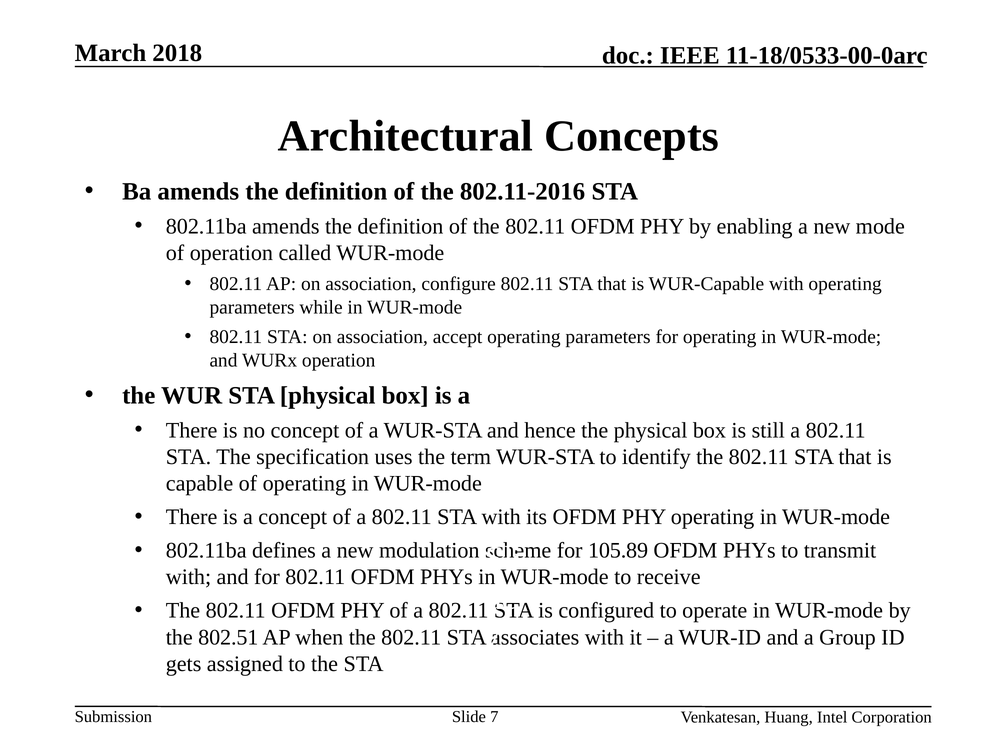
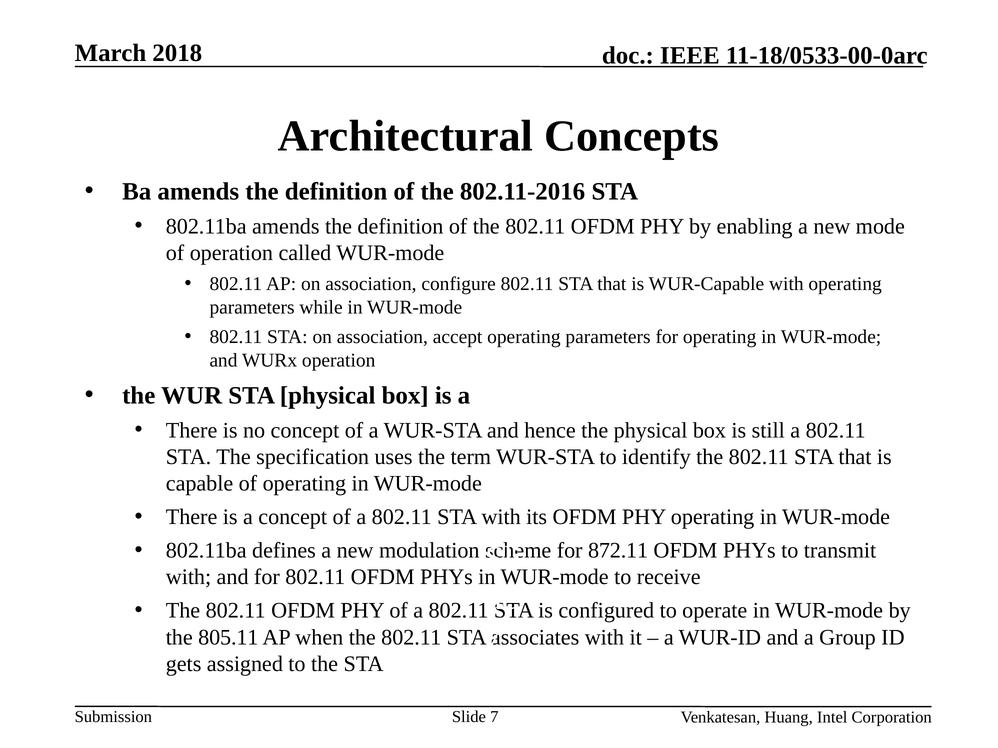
105.89: 105.89 -> 872.11
802.51: 802.51 -> 805.11
